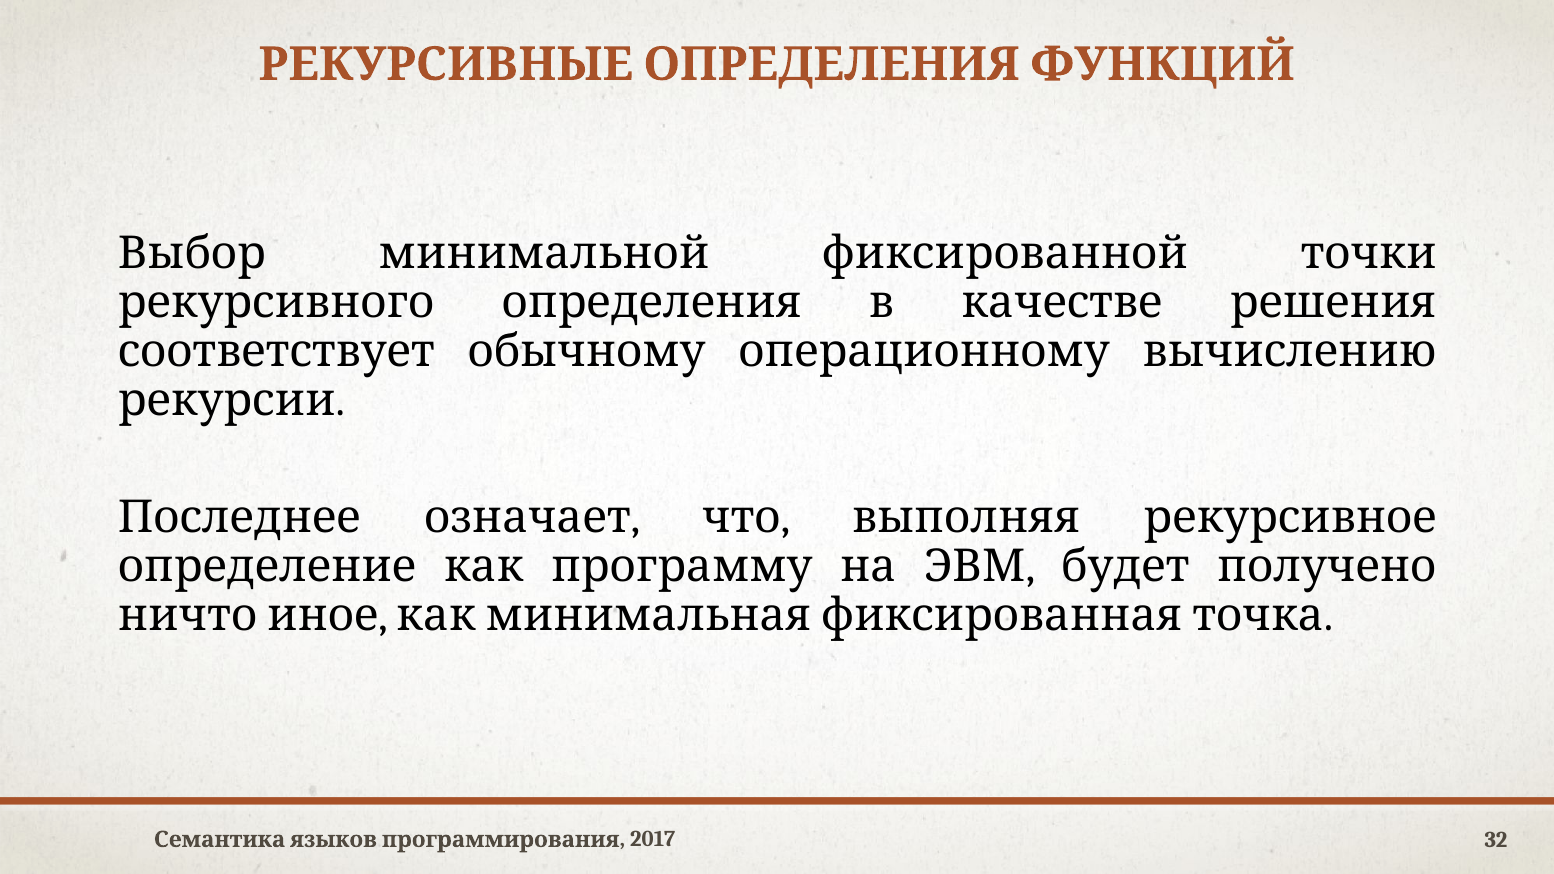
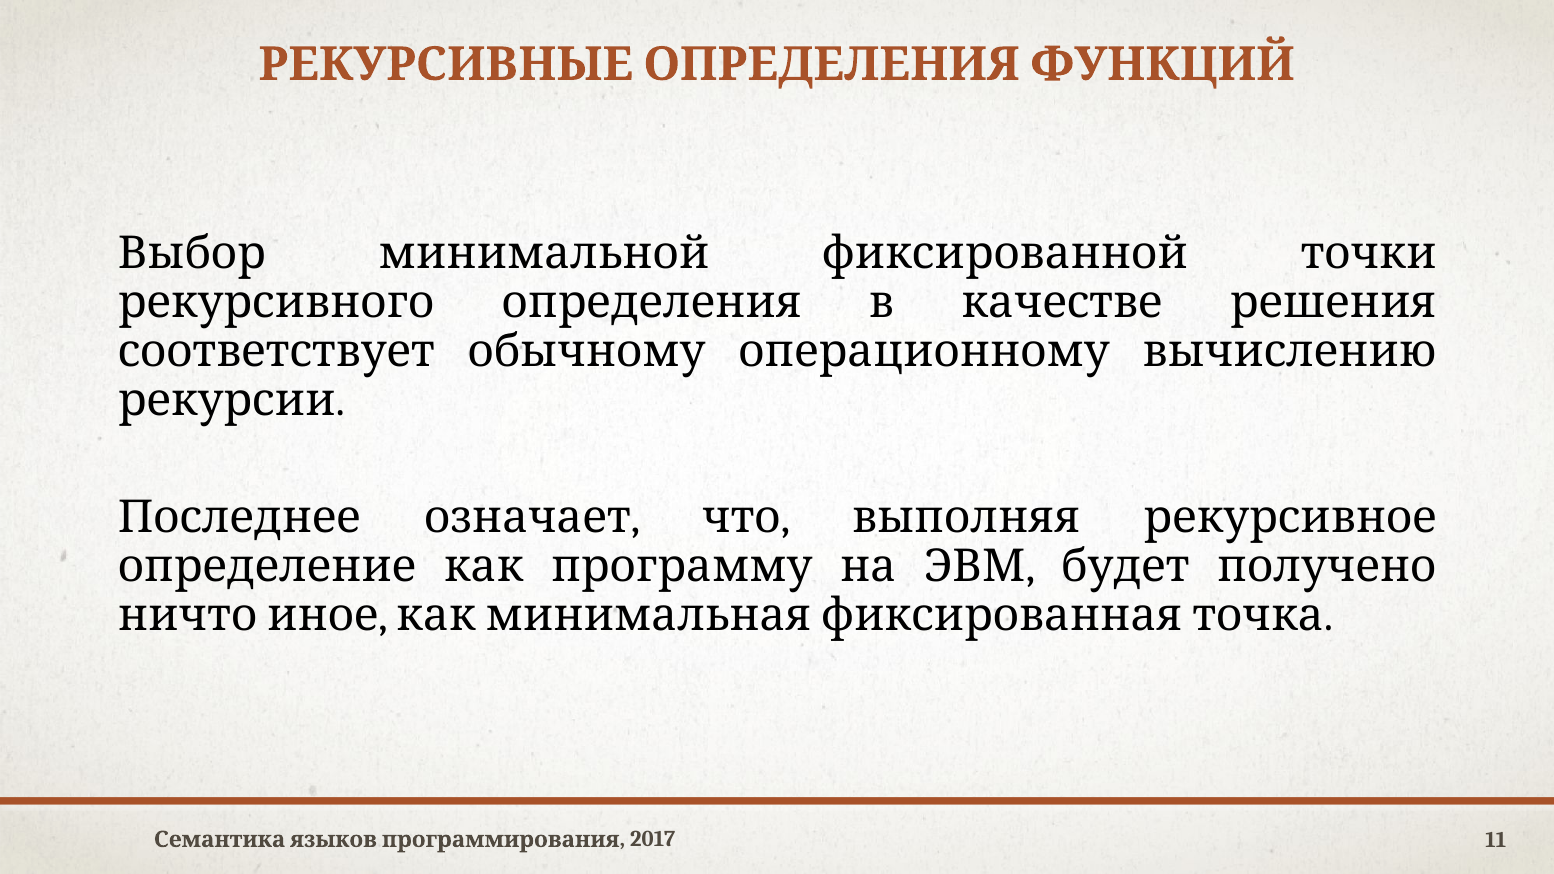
32: 32 -> 11
